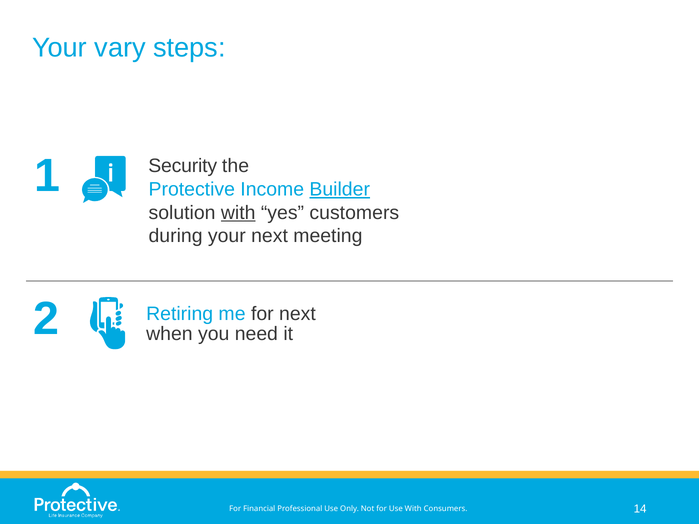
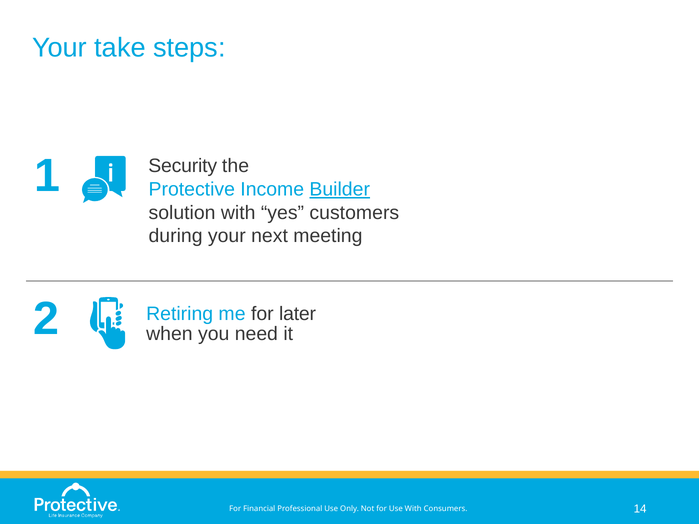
vary: vary -> take
with at (238, 213) underline: present -> none
for next: next -> later
